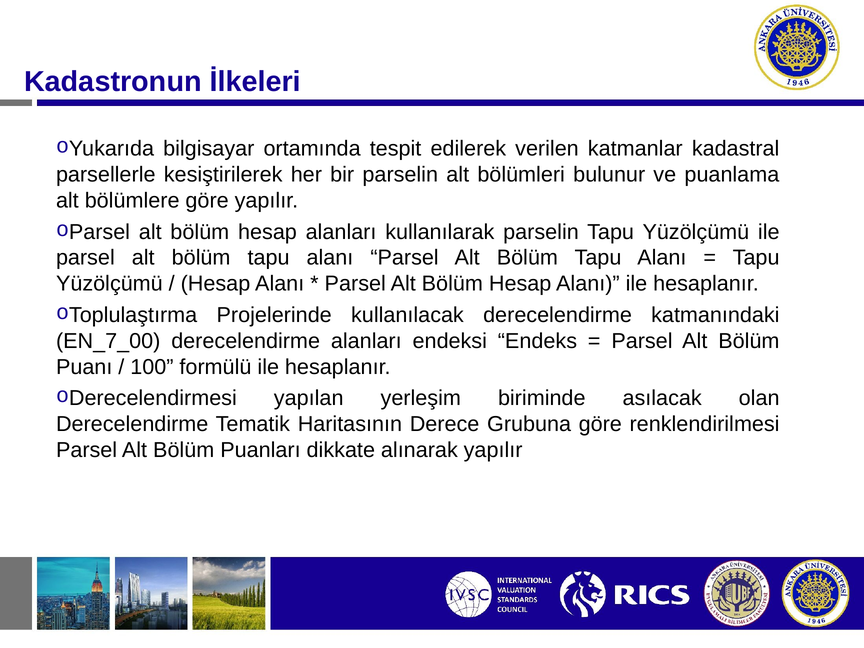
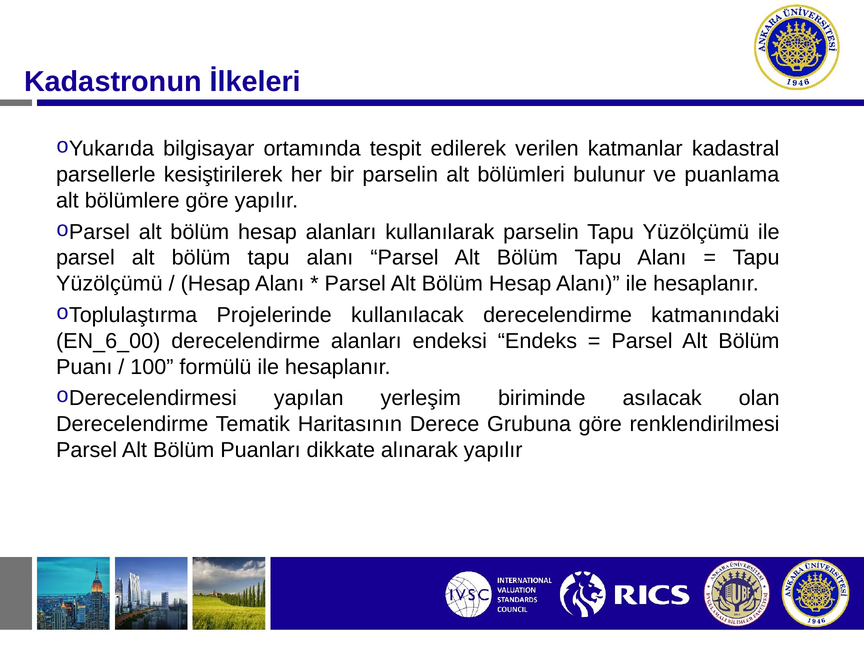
EN_7_00: EN_7_00 -> EN_6_00
